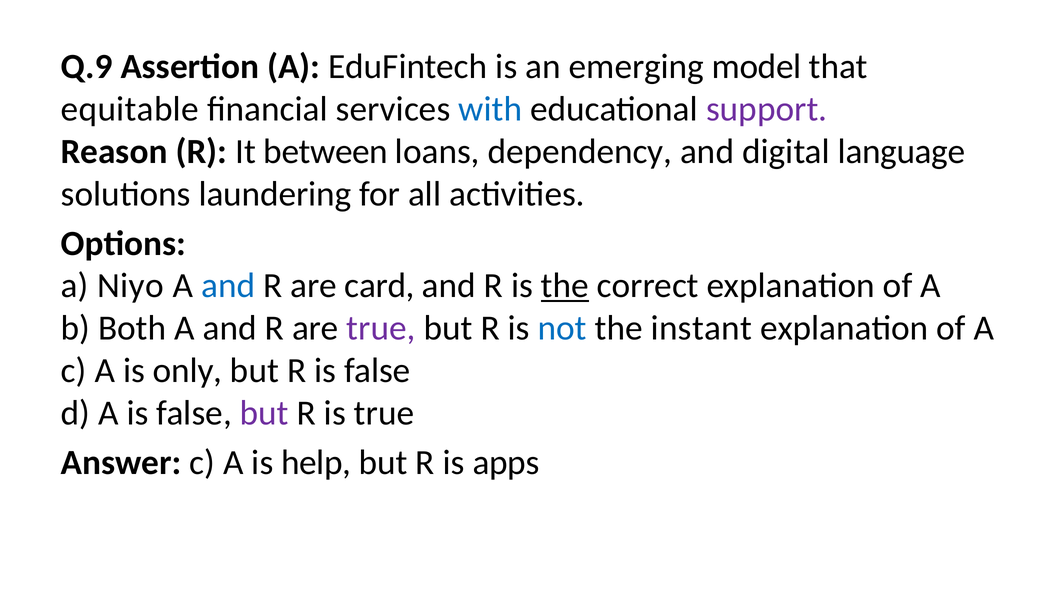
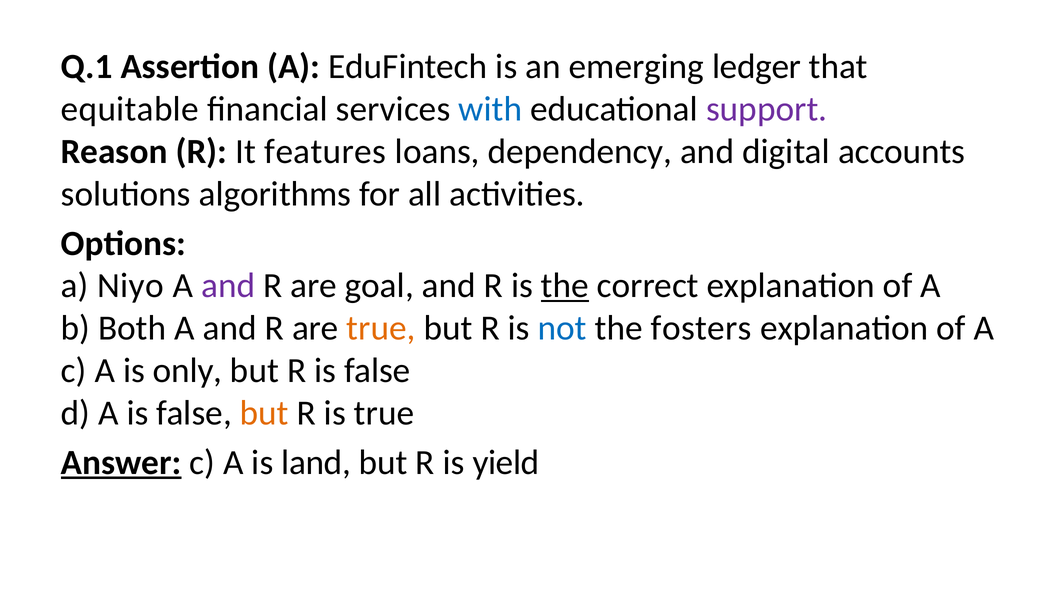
Q.9: Q.9 -> Q.1
model: model -> ledger
between: between -> features
language: language -> accounts
laundering: laundering -> algorithms
and at (228, 286) colour: blue -> purple
card: card -> goal
true at (381, 328) colour: purple -> orange
instant: instant -> fosters
but at (264, 413) colour: purple -> orange
Answer underline: none -> present
help: help -> land
apps: apps -> yield
